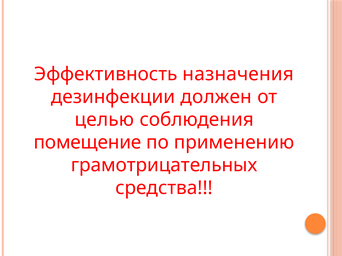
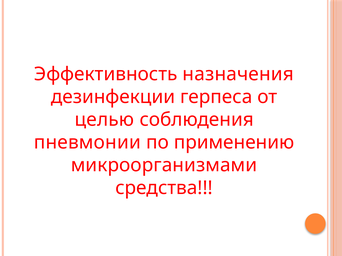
должен: должен -> герпеса
помещение: помещение -> пневмонии
грамотрицательных: грамотрицательных -> микроорганизмами
